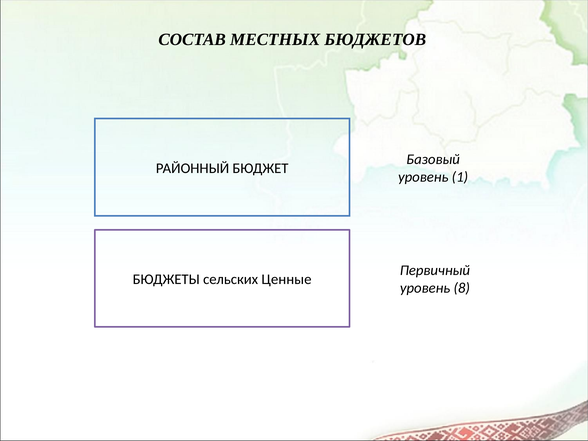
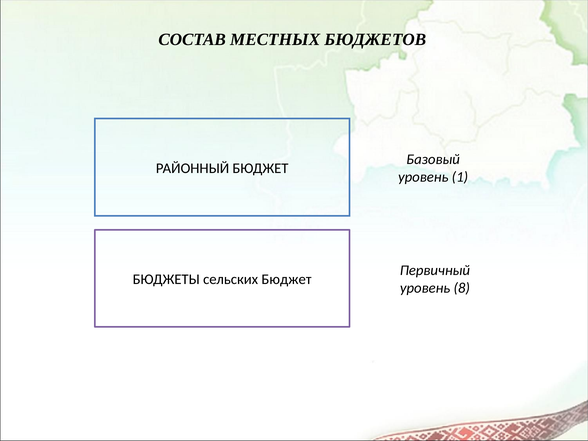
сельских Ценные: Ценные -> Бюджет
